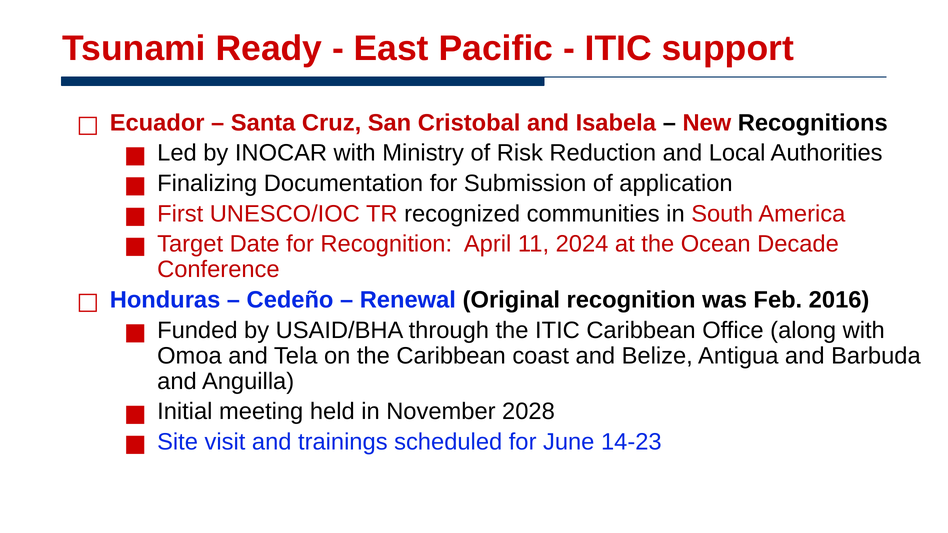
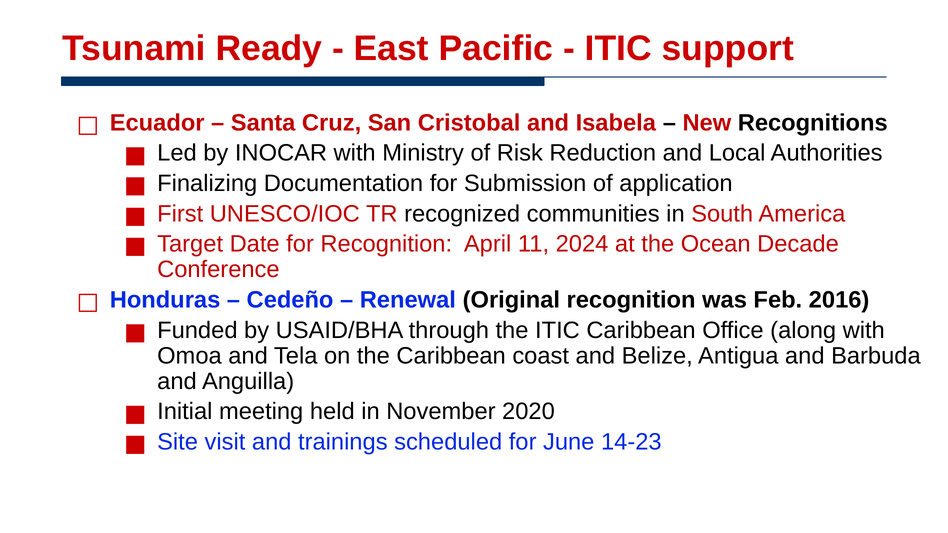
2028: 2028 -> 2020
